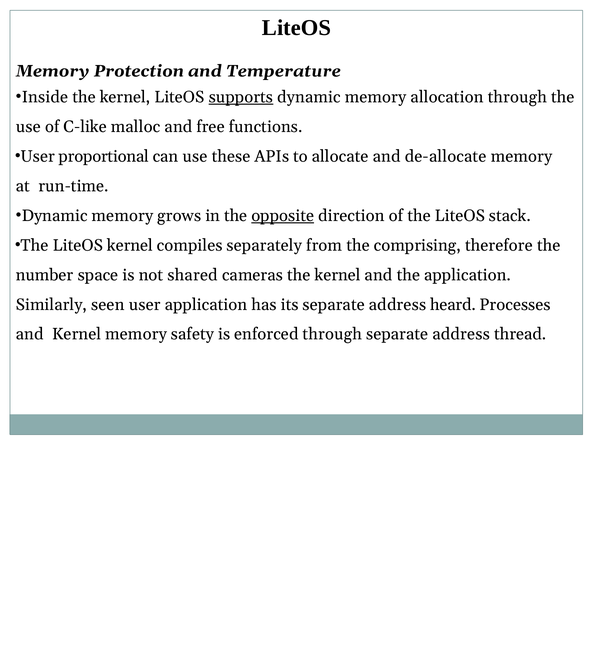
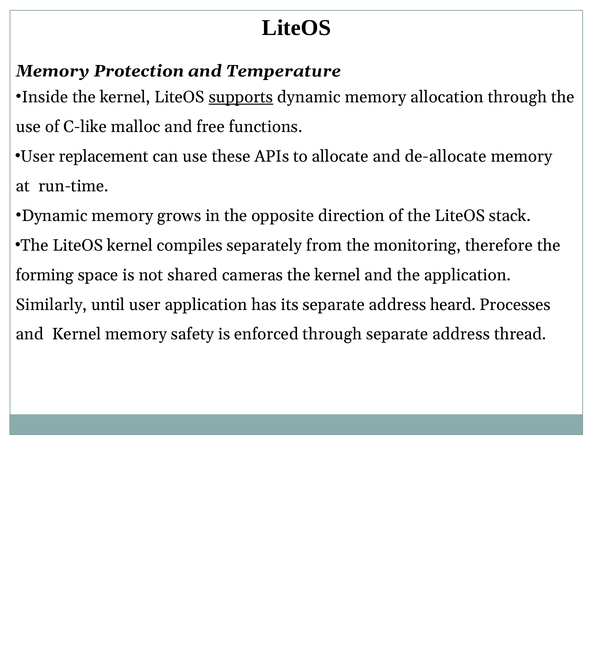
proportional: proportional -> replacement
opposite underline: present -> none
comprising: comprising -> monitoring
number: number -> forming
seen: seen -> until
